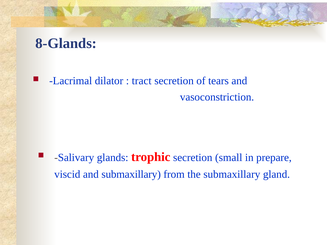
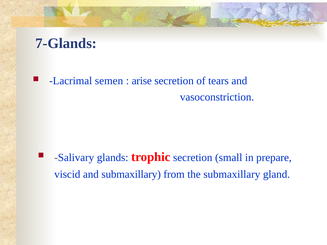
8-Glands: 8-Glands -> 7-Glands
dilator: dilator -> semen
tract: tract -> arise
